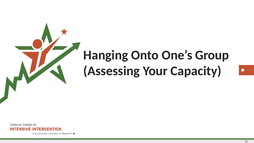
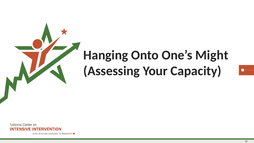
Group: Group -> Might
